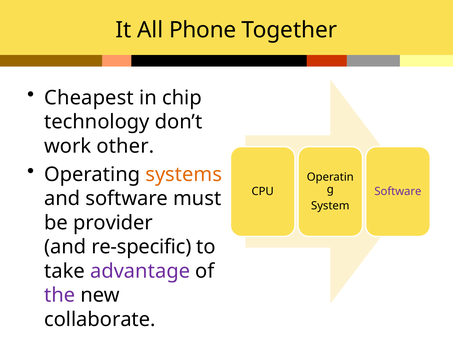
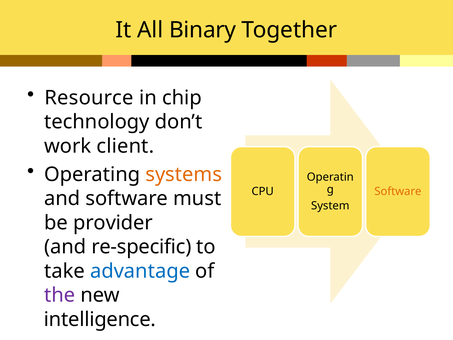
Phone: Phone -> Binary
Cheapest: Cheapest -> Resource
other: other -> client
Software at (398, 191) colour: purple -> orange
advantage colour: purple -> blue
collaborate: collaborate -> intelligence
